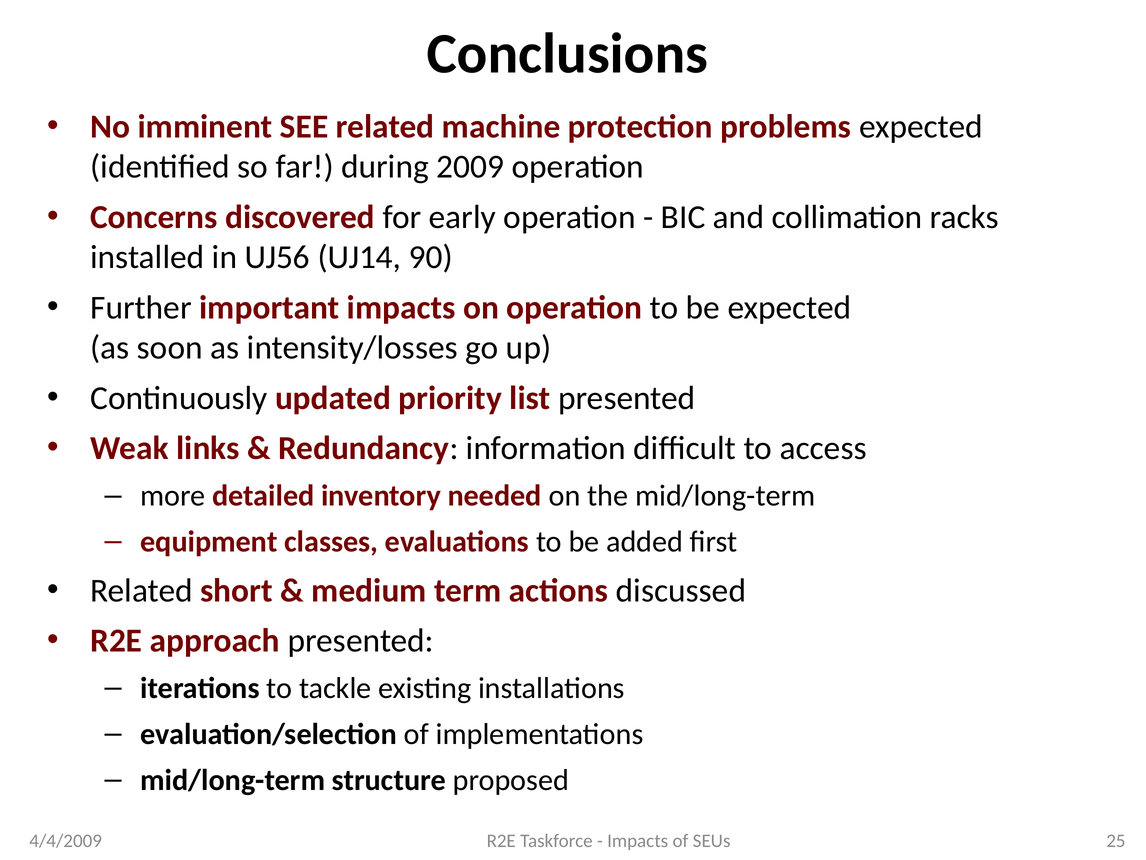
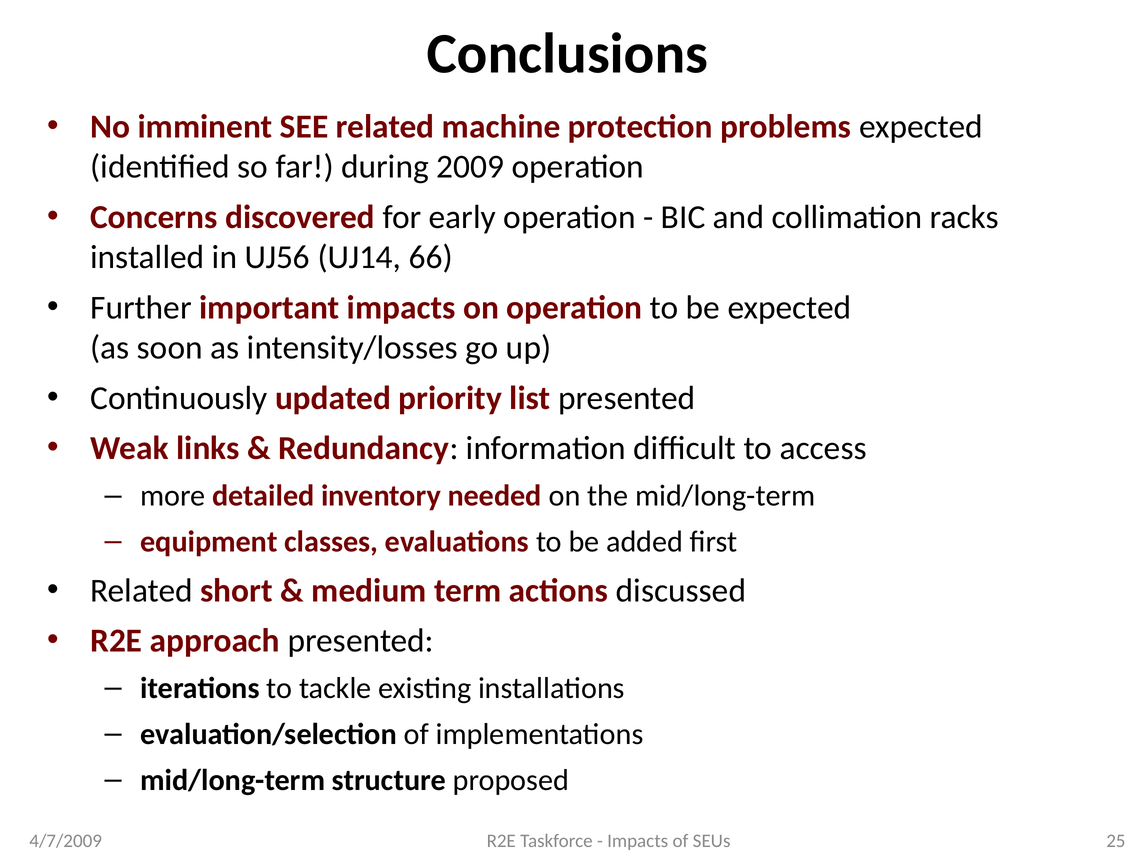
90: 90 -> 66
4/4/2009: 4/4/2009 -> 4/7/2009
